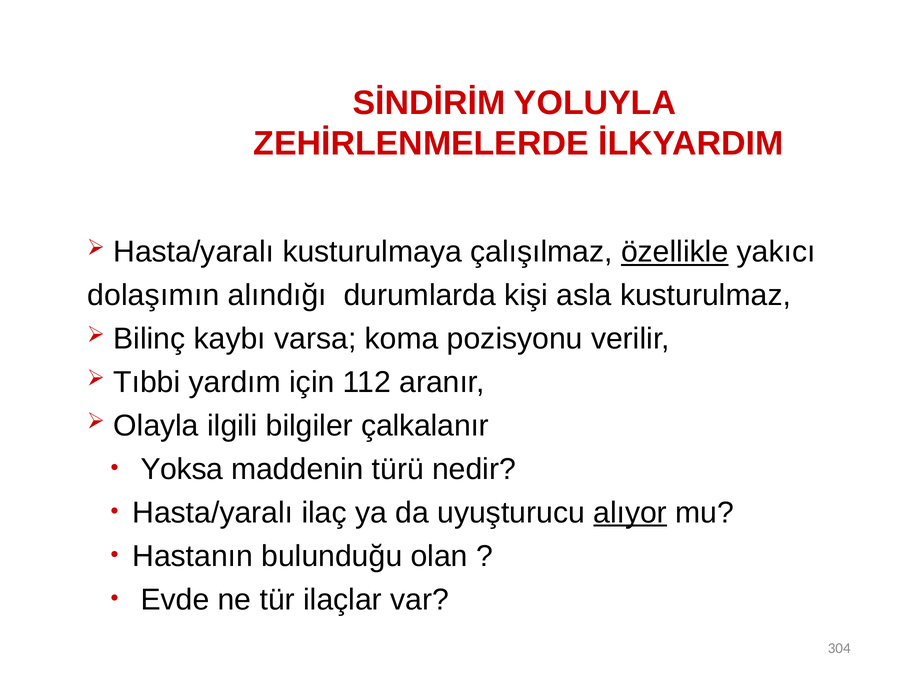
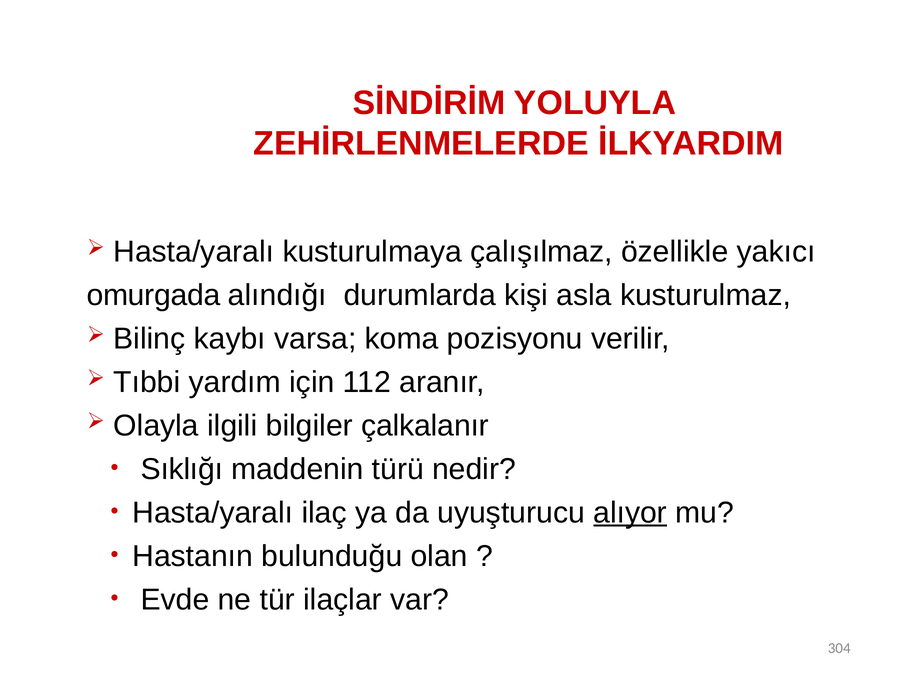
özellikle underline: present -> none
dolaşımın: dolaşımın -> omurgada
Yoksa: Yoksa -> Sıklığı
